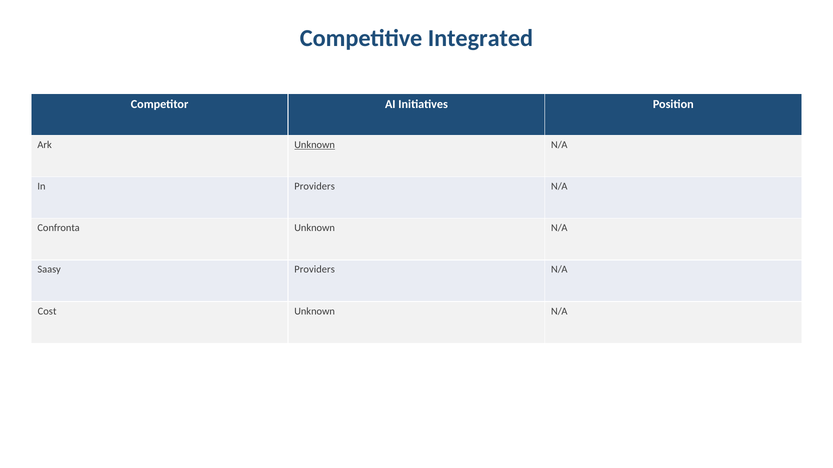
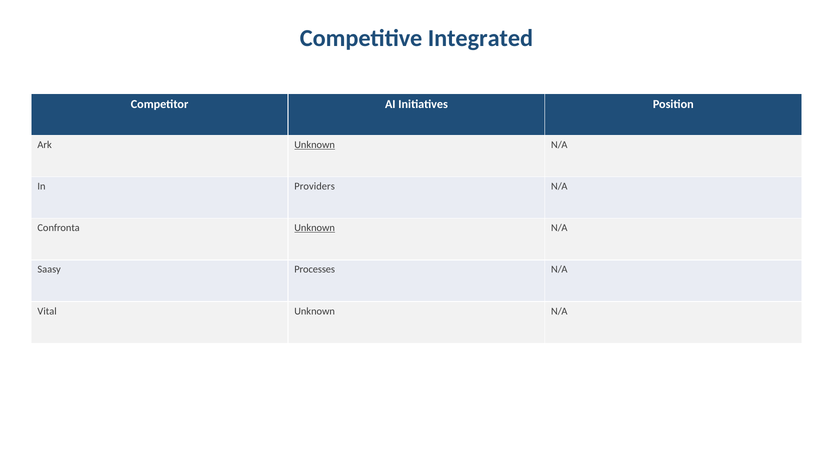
Unknown at (315, 228) underline: none -> present
Saasy Providers: Providers -> Processes
Cost: Cost -> Vital
